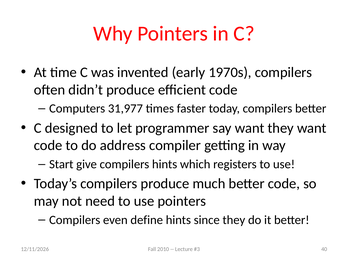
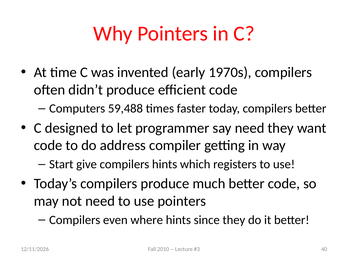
31,977: 31,977 -> 59,488
say want: want -> need
define: define -> where
